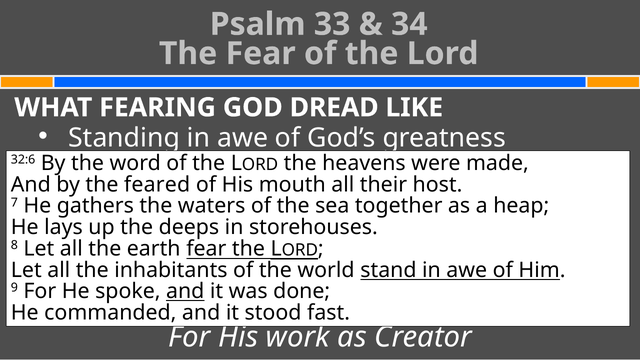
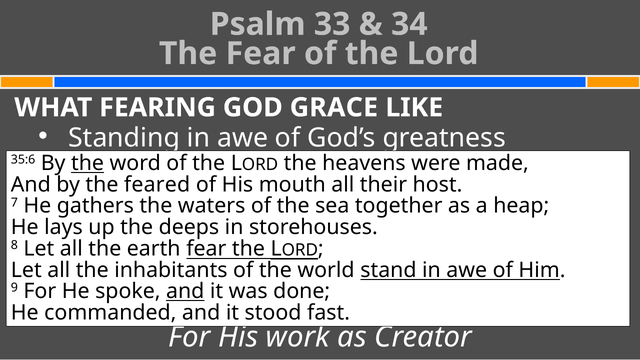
DREAD: DREAD -> GRACE
32:6: 32:6 -> 35:6
the at (88, 163) underline: none -> present
